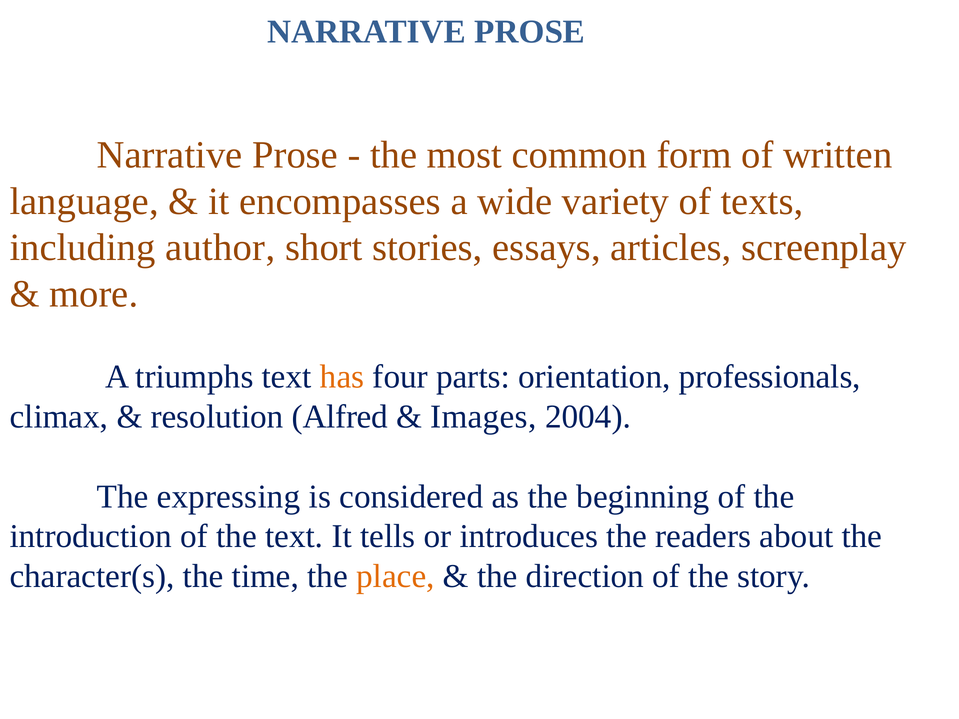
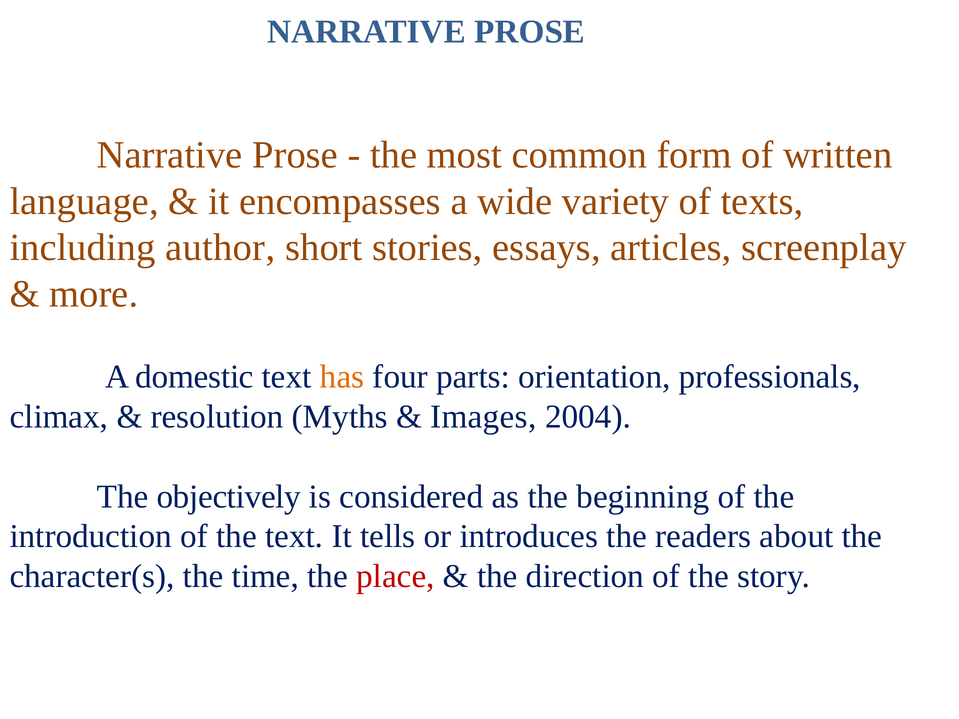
triumphs: triumphs -> domestic
Alfred: Alfred -> Myths
expressing: expressing -> objectively
place colour: orange -> red
